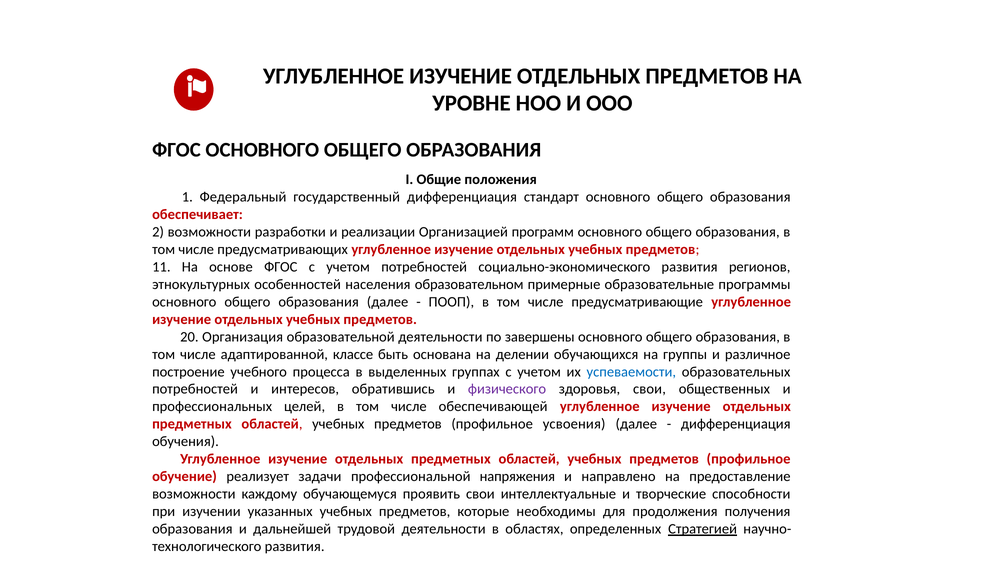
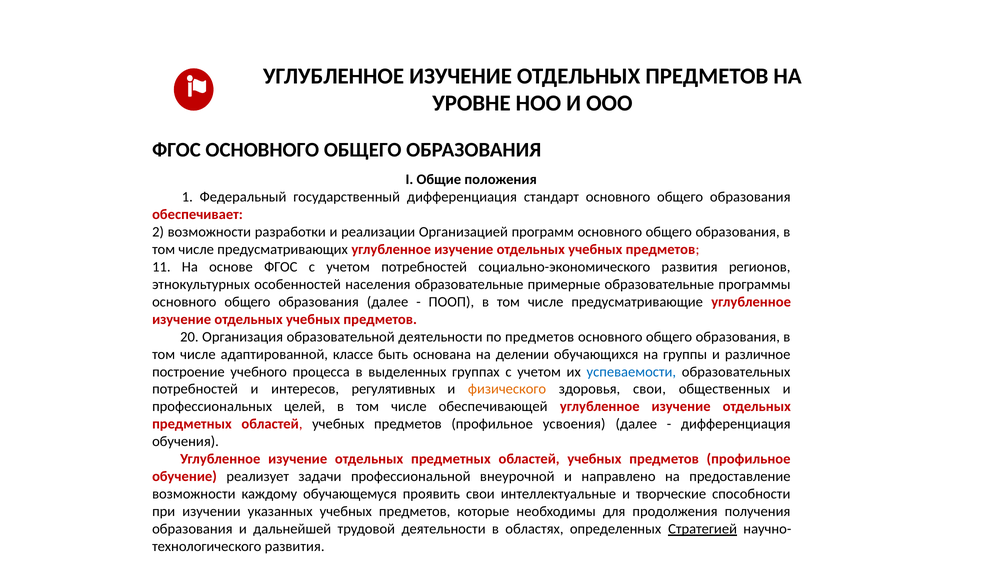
населения образовательном: образовательном -> образовательные
по завершены: завершены -> предметов
обратившись: обратившись -> регулятивных
физического colour: purple -> orange
напряжения: напряжения -> внеурочной
